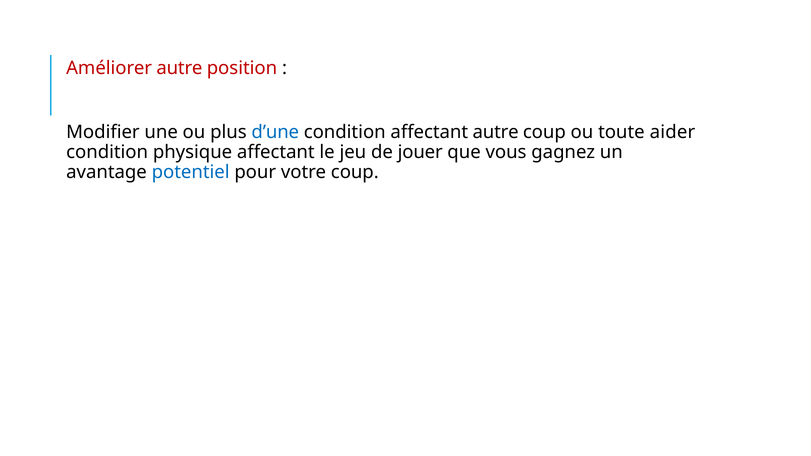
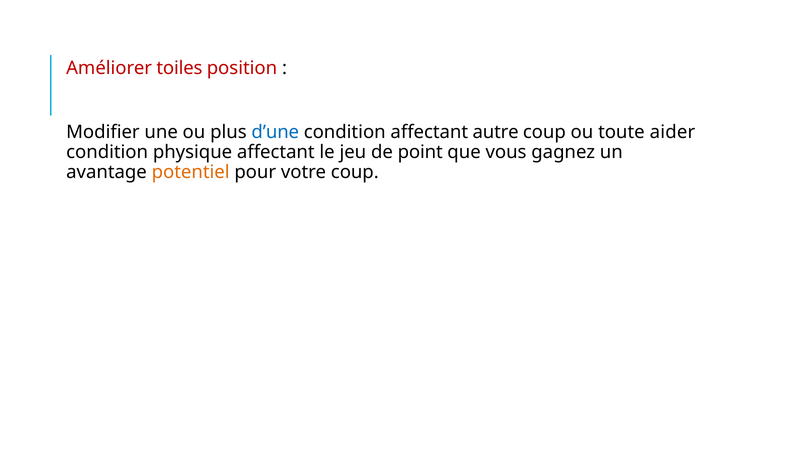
Améliorer autre: autre -> toiles
jouer: jouer -> point
potentiel colour: blue -> orange
